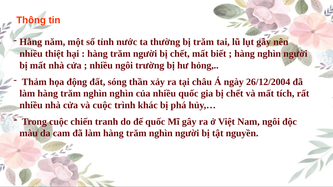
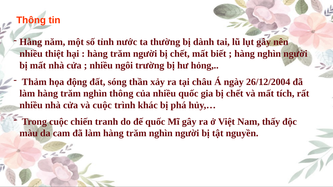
bị trăm: trăm -> dành
nghìn nghìn: nghìn -> thông
Nam ngôi: ngôi -> thấy
